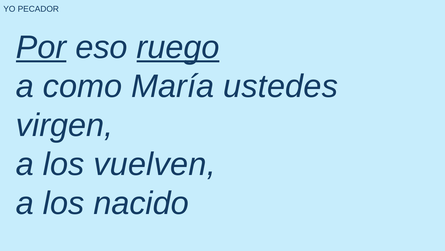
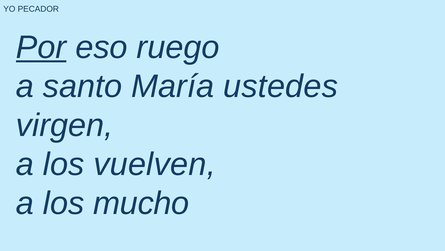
ruego underline: present -> none
como: como -> santo
nacido: nacido -> mucho
